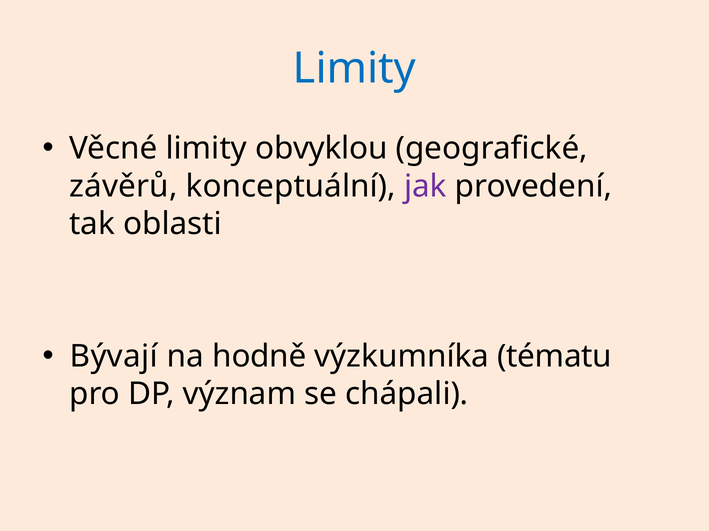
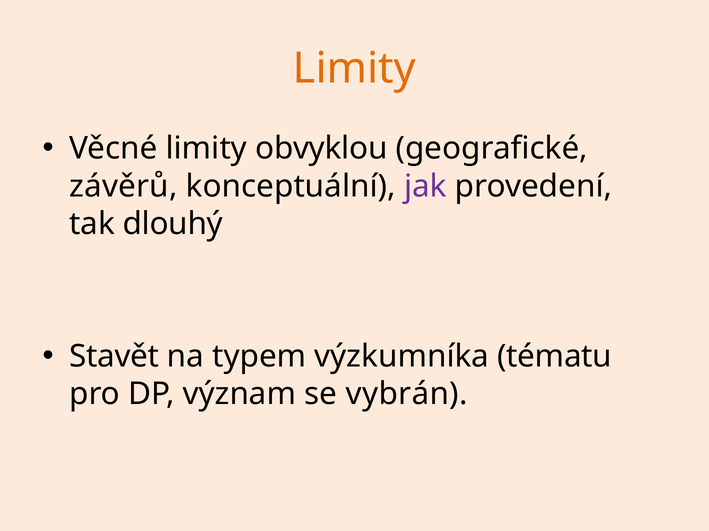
Limity at (354, 69) colour: blue -> orange
oblasti: oblasti -> dlouhý
Bývají: Bývají -> Stavět
hodně: hodně -> typem
chápali: chápali -> vybrán
